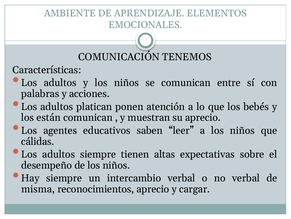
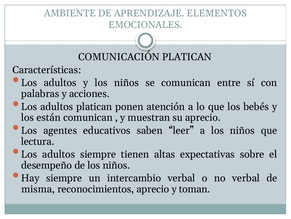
COMUNICACIÓN TENEMOS: TENEMOS -> PLATICAN
cálidas: cálidas -> lectura
cargar: cargar -> toman
